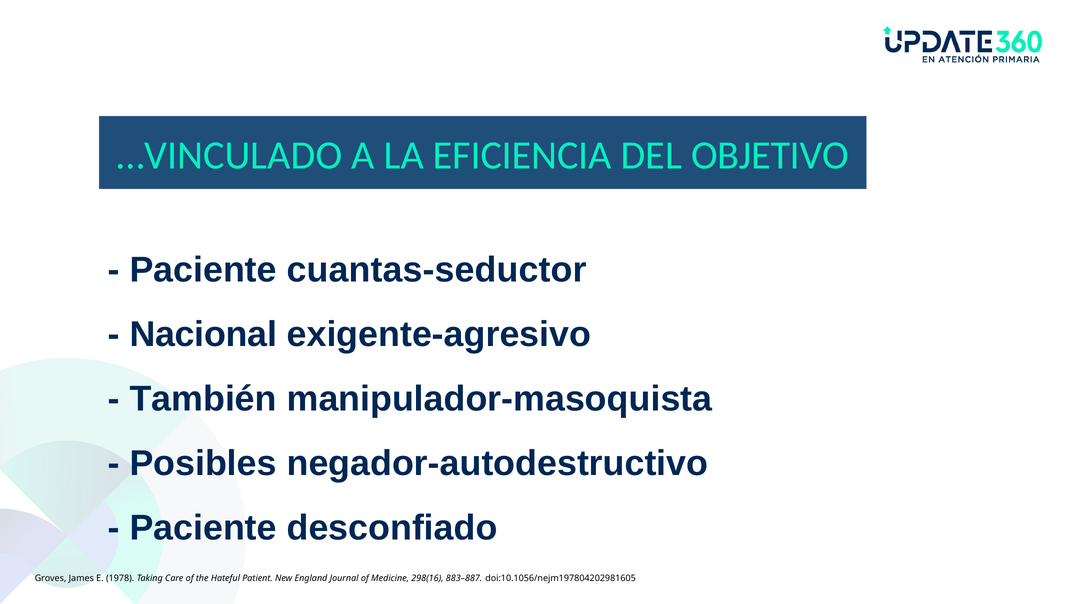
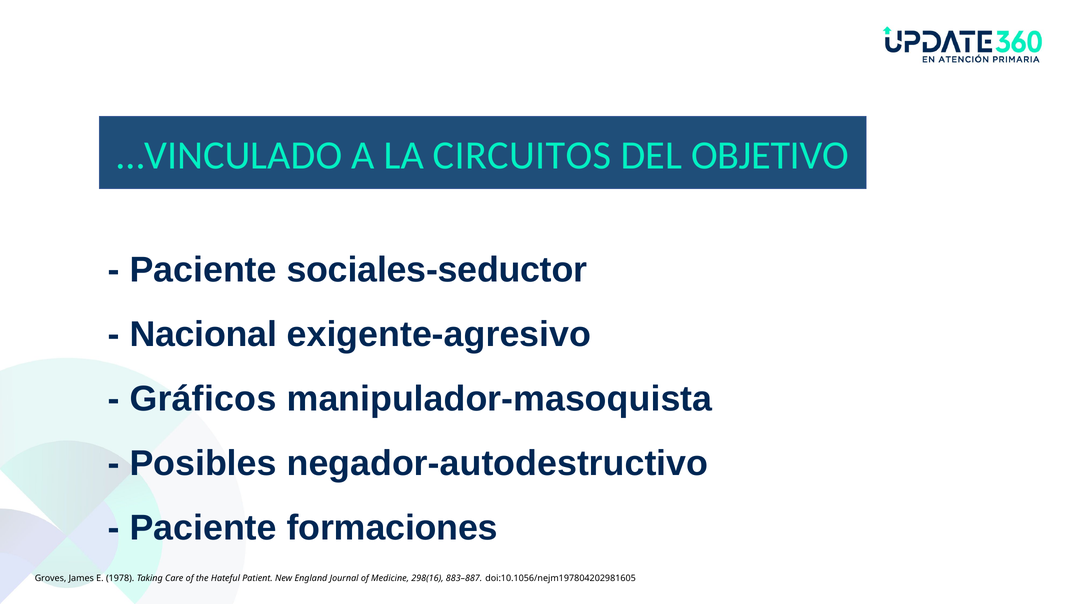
EFICIENCIA: EFICIENCIA -> CIRCUITOS
cuantas-seductor: cuantas-seductor -> sociales-seductor
También: También -> Gráficos
desconfiado: desconfiado -> formaciones
